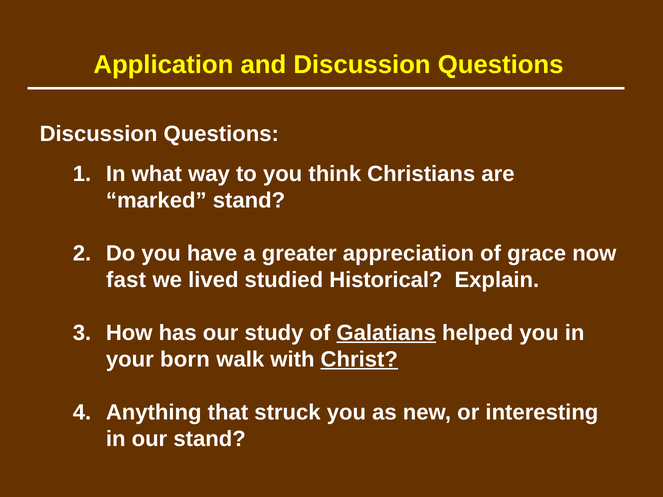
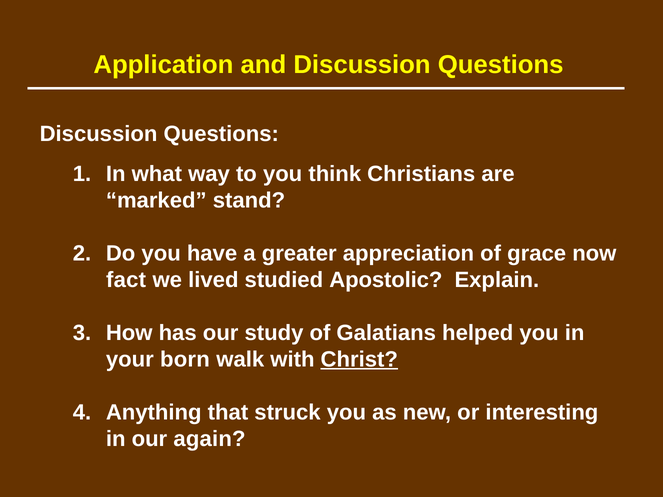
fast: fast -> fact
Historical: Historical -> Apostolic
Galatians underline: present -> none
our stand: stand -> again
